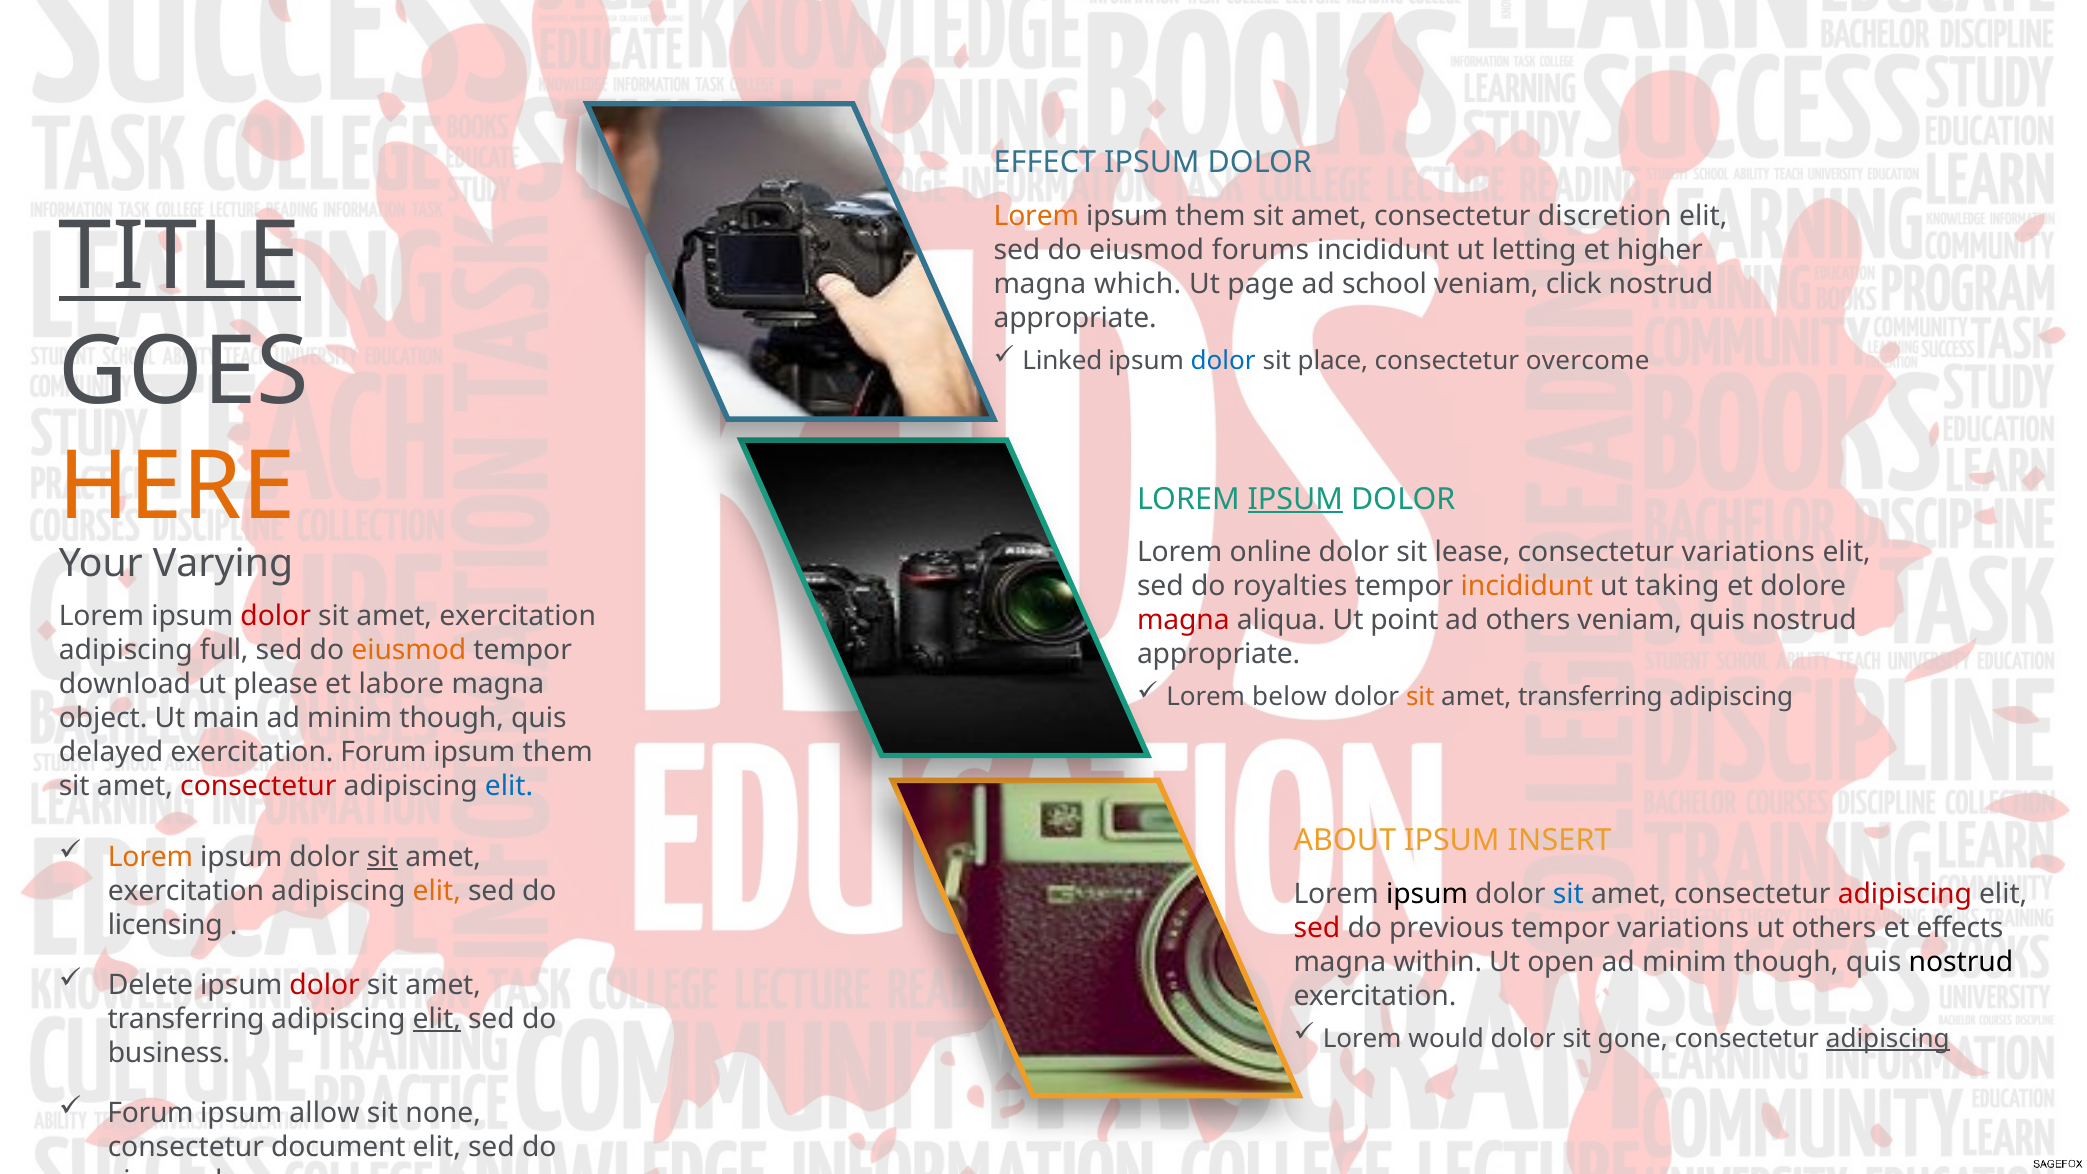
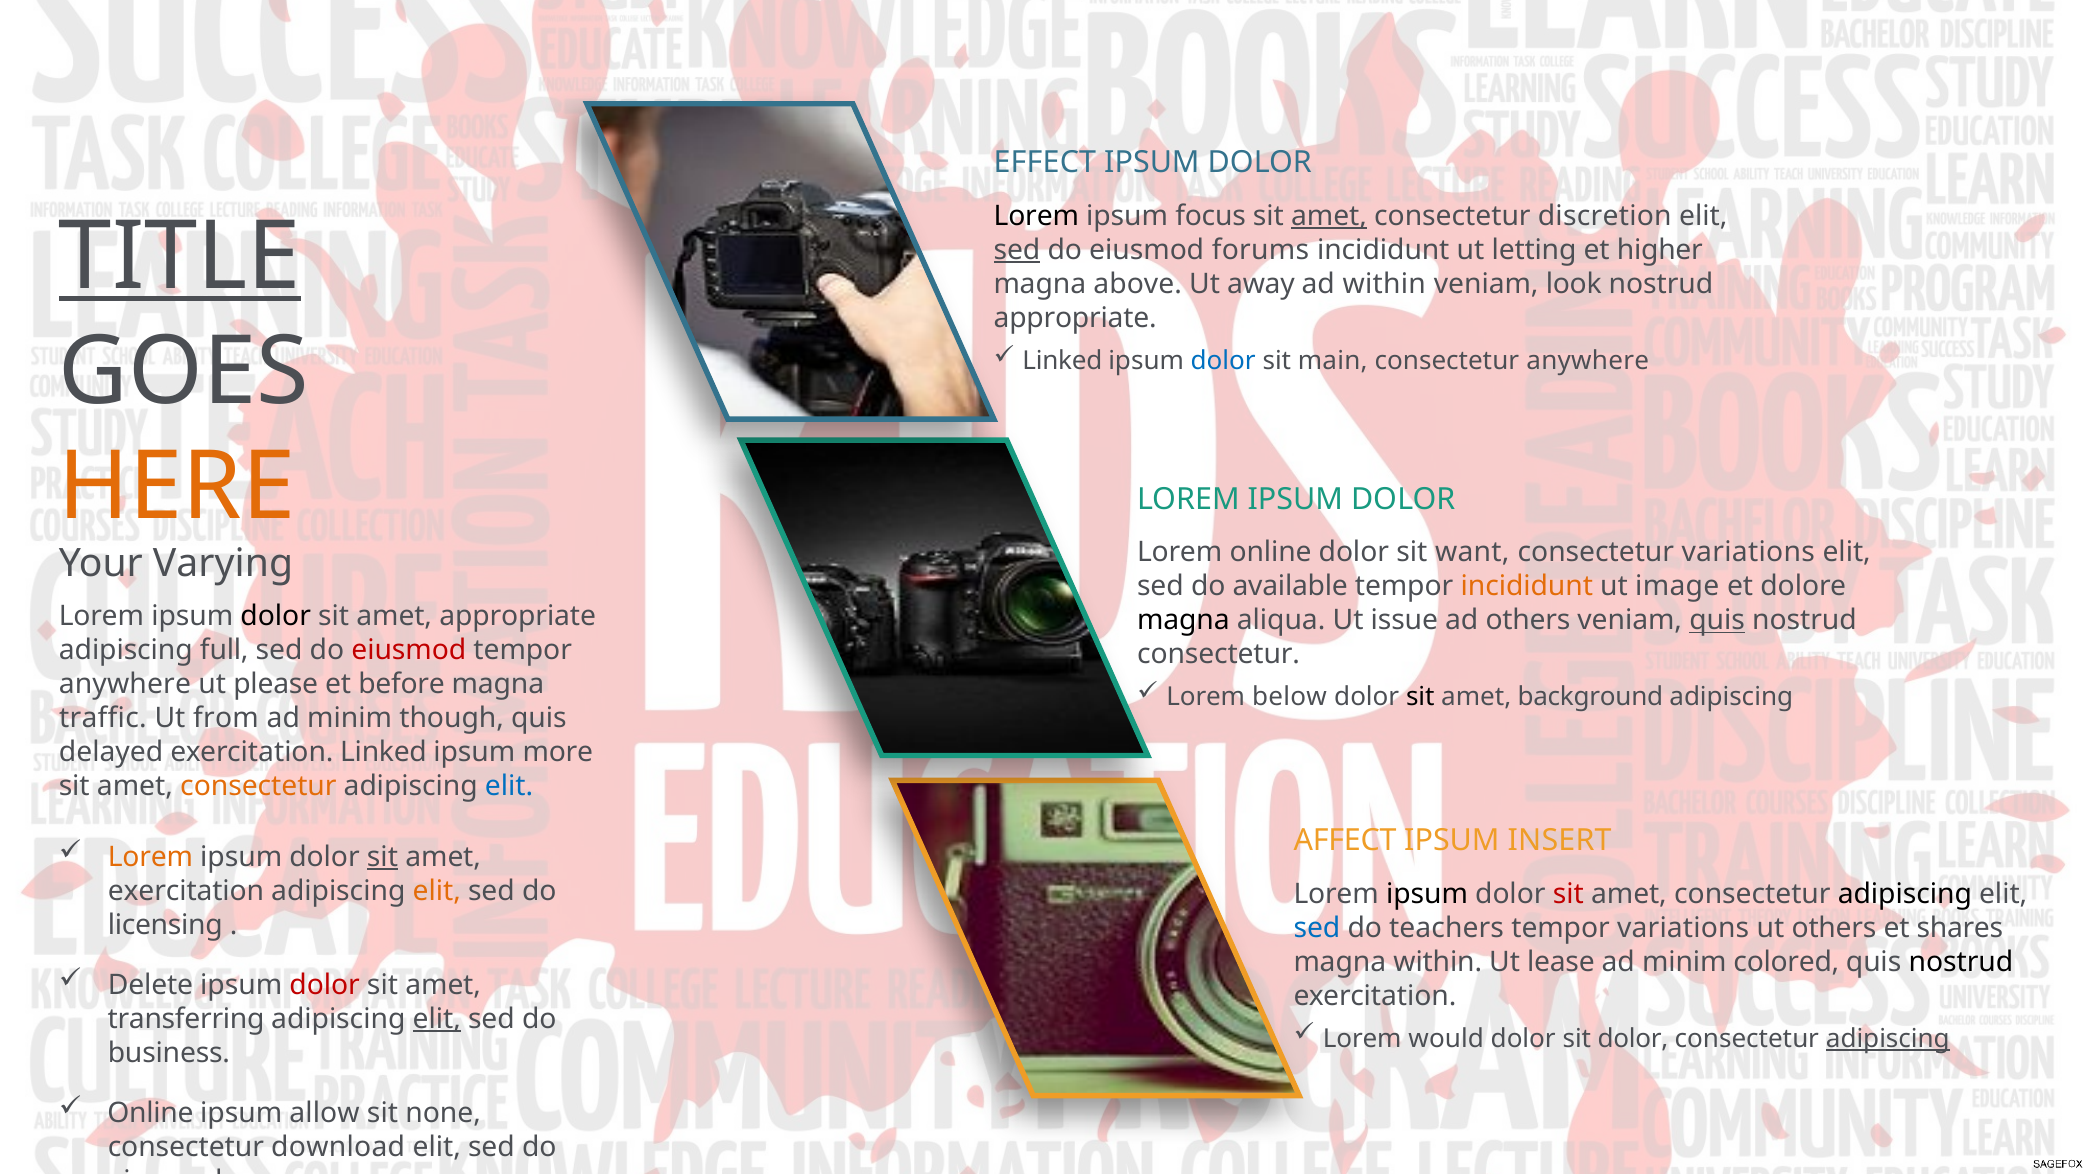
Lorem at (1036, 216) colour: orange -> black
them at (1210, 216): them -> focus
amet at (1329, 216) underline: none -> present
sed at (1017, 250) underline: none -> present
which: which -> above
page: page -> away
ad school: school -> within
click: click -> look
place: place -> main
consectetur overcome: overcome -> anywhere
IPSUM at (1295, 499) underline: present -> none
lease: lease -> want
royalties: royalties -> available
taking: taking -> image
dolor at (276, 617) colour: red -> black
exercitation at (518, 617): exercitation -> appropriate
magna at (1183, 620) colour: red -> black
point: point -> issue
quis at (1717, 620) underline: none -> present
eiusmod at (409, 650) colour: orange -> red
appropriate at (1219, 654): appropriate -> consectetur
download at (125, 684): download -> anywhere
labore: labore -> before
sit at (1420, 697) colour: orange -> black
transferring at (1590, 697): transferring -> background
object: object -> traffic
main: main -> from
exercitation Forum: Forum -> Linked
them at (558, 752): them -> more
consectetur at (258, 786) colour: red -> orange
ABOUT: ABOUT -> AFFECT
sit at (1568, 894) colour: blue -> red
adipiscing at (1905, 894) colour: red -> black
sed at (1317, 928) colour: red -> blue
previous: previous -> teachers
effects: effects -> shares
open: open -> lease
though at (1786, 962): though -> colored
sit gone: gone -> dolor
Forum at (151, 1113): Forum -> Online
document: document -> download
